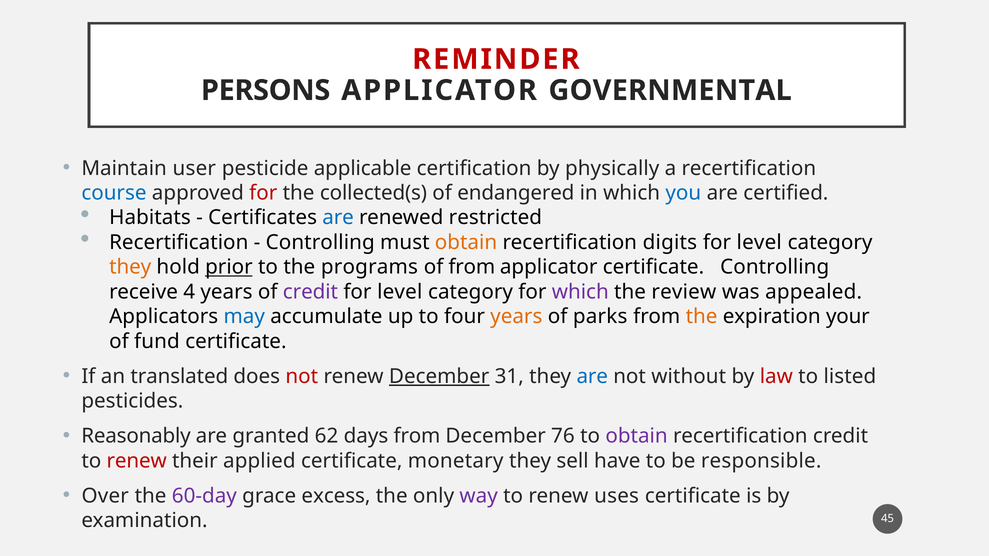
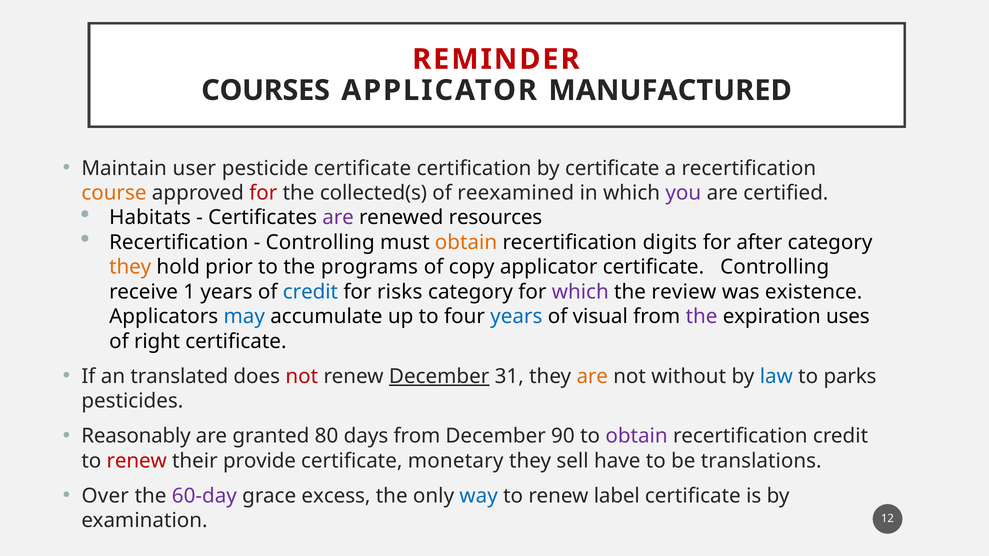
PERSONS: PERSONS -> COURSES
GOVERNMENTAL: GOVERNMENTAL -> MANUFACTURED
pesticide applicable: applicable -> certificate
by physically: physically -> certificate
course colour: blue -> orange
endangered: endangered -> reexamined
you colour: blue -> purple
are at (338, 218) colour: blue -> purple
restricted: restricted -> resources
level at (759, 243): level -> after
prior underline: present -> none
of from: from -> copy
4: 4 -> 1
credit at (310, 292) colour: purple -> blue
level at (400, 292): level -> risks
appealed: appealed -> existence
years at (516, 317) colour: orange -> blue
parks: parks -> visual
the at (702, 317) colour: orange -> purple
your: your -> uses
fund: fund -> right
are at (592, 377) colour: blue -> orange
law colour: red -> blue
listed: listed -> parks
62: 62 -> 80
76: 76 -> 90
applied: applied -> provide
responsible: responsible -> translations
way colour: purple -> blue
uses: uses -> label
45: 45 -> 12
